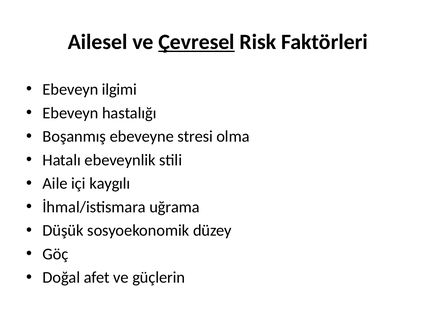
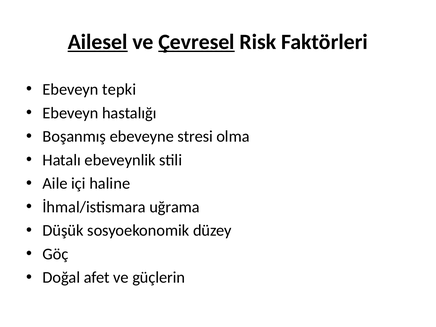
Ailesel underline: none -> present
ilgimi: ilgimi -> tepki
kaygılı: kaygılı -> haline
